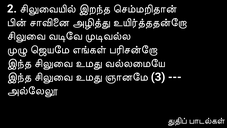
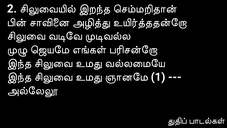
3: 3 -> 1
